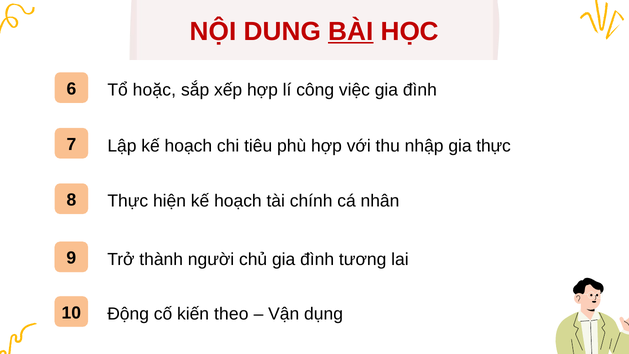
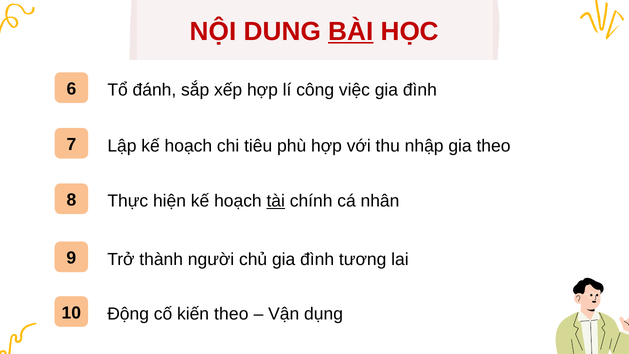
hoặc: hoặc -> đánh
gia thực: thực -> theo
tài underline: none -> present
